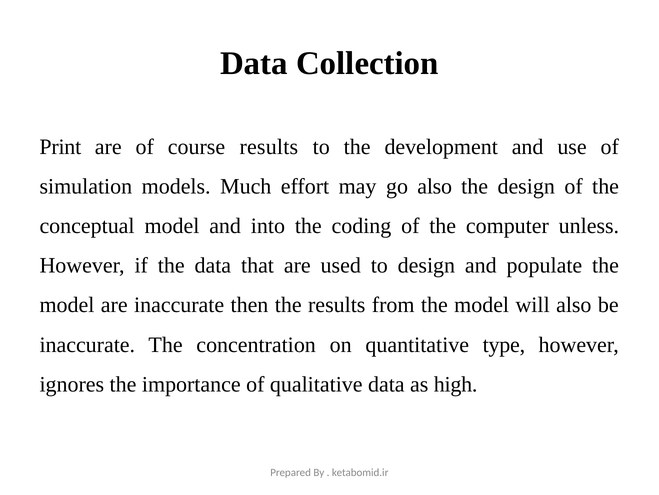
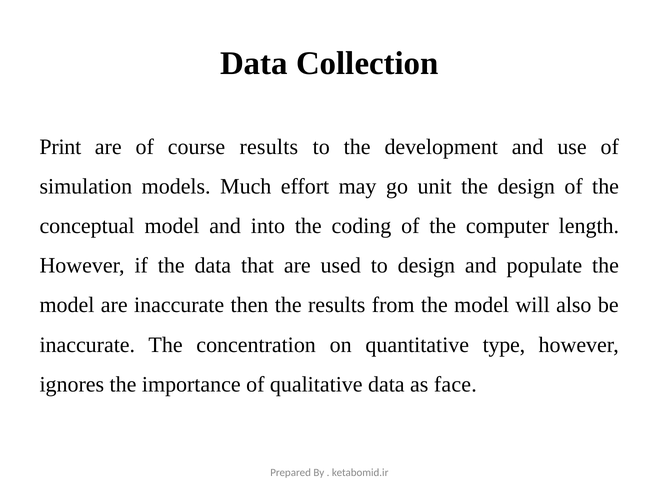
go also: also -> unit
unless: unless -> length
high: high -> face
